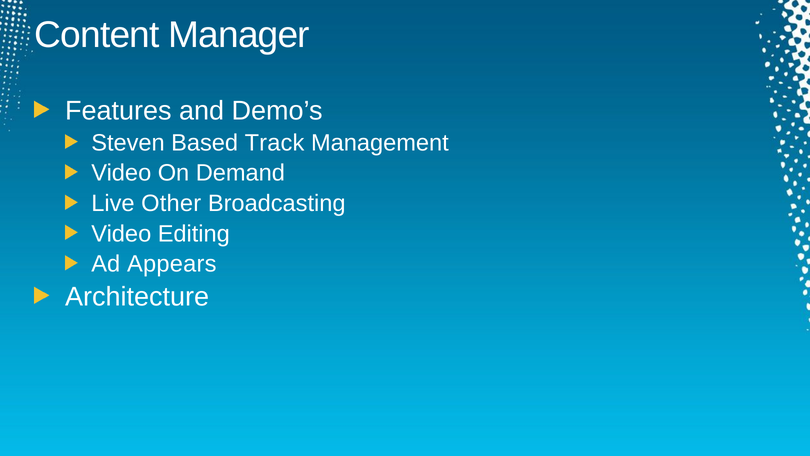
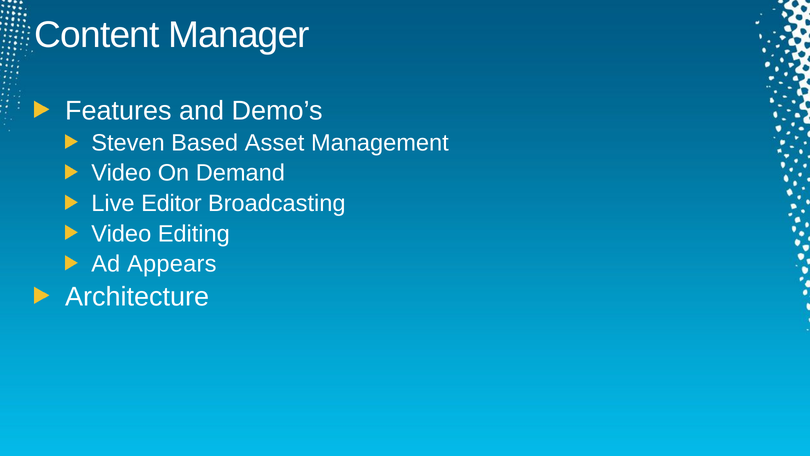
Track: Track -> Asset
Other: Other -> Editor
